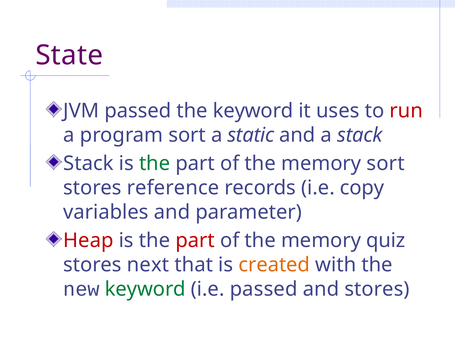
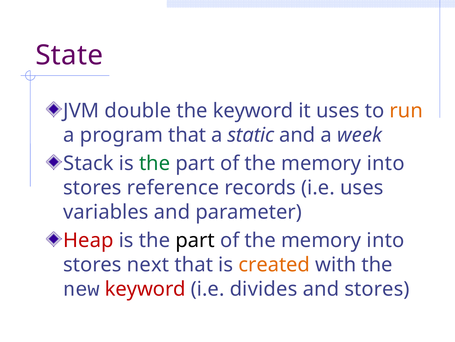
JVM passed: passed -> double
run colour: red -> orange
program sort: sort -> that
a stack: stack -> week
sort at (386, 163): sort -> into
i.e copy: copy -> uses
part at (195, 240) colour: red -> black
quiz at (386, 240): quiz -> into
keyword at (145, 289) colour: green -> red
i.e passed: passed -> divides
